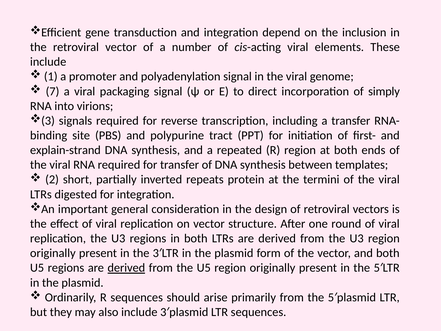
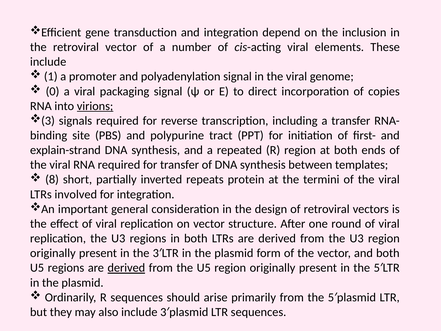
7: 7 -> 0
simply: simply -> copies
virions underline: none -> present
2: 2 -> 8
digested: digested -> involved
